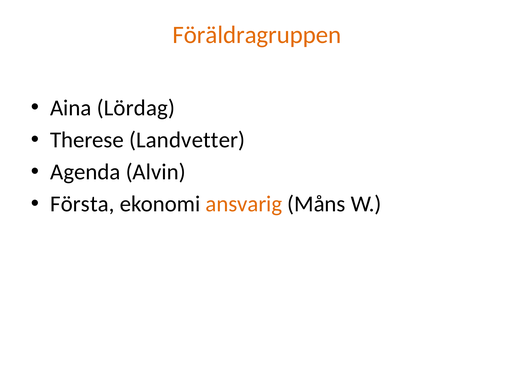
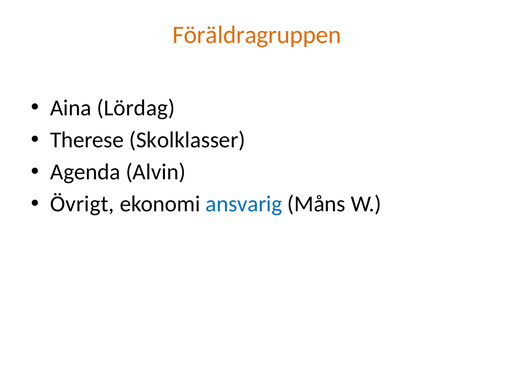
Landvetter: Landvetter -> Skolklasser
Första: Första -> Övrigt
ansvarig colour: orange -> blue
